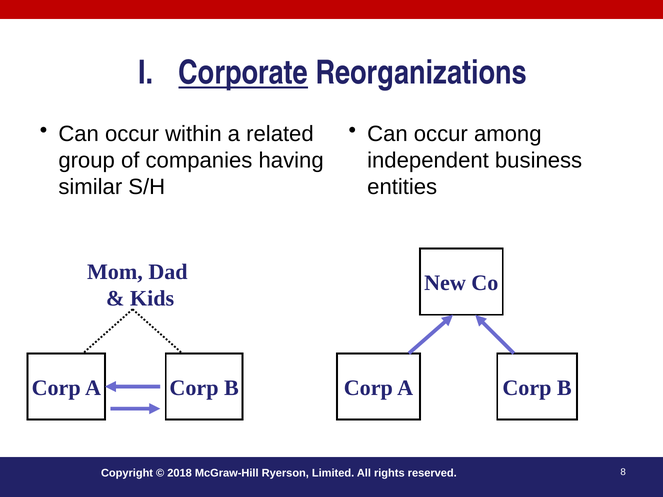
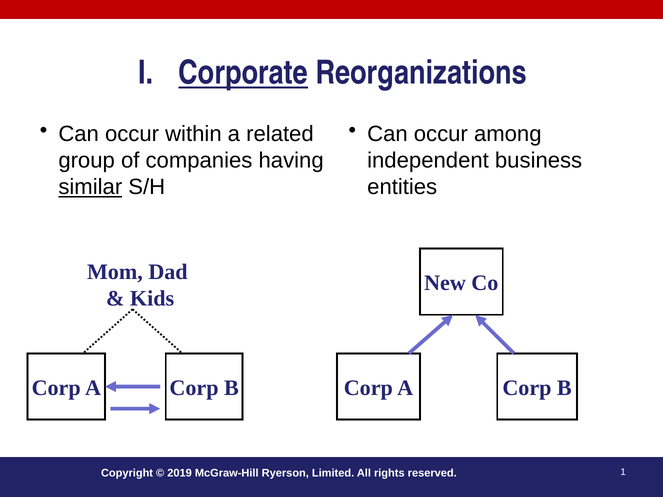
similar underline: none -> present
2018: 2018 -> 2019
8: 8 -> 1
